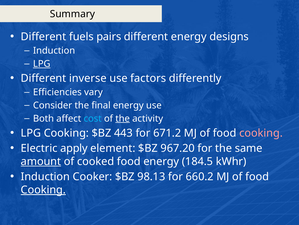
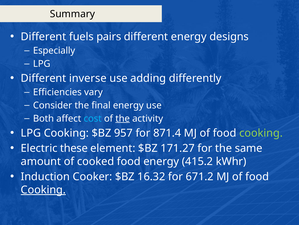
Induction at (54, 51): Induction -> Especially
LPG at (42, 64) underline: present -> none
factors: factors -> adding
443: 443 -> 957
671.2: 671.2 -> 871.4
cooking at (261, 133) colour: pink -> light green
apply: apply -> these
967.20: 967.20 -> 171.27
amount underline: present -> none
184.5: 184.5 -> 415.2
98.13: 98.13 -> 16.32
660.2: 660.2 -> 671.2
